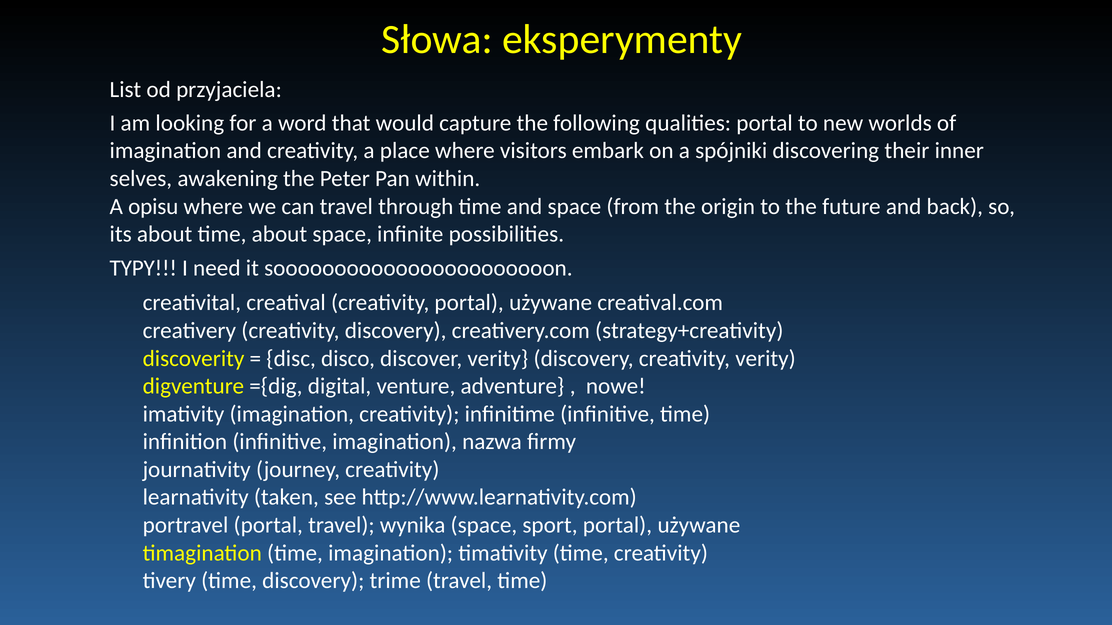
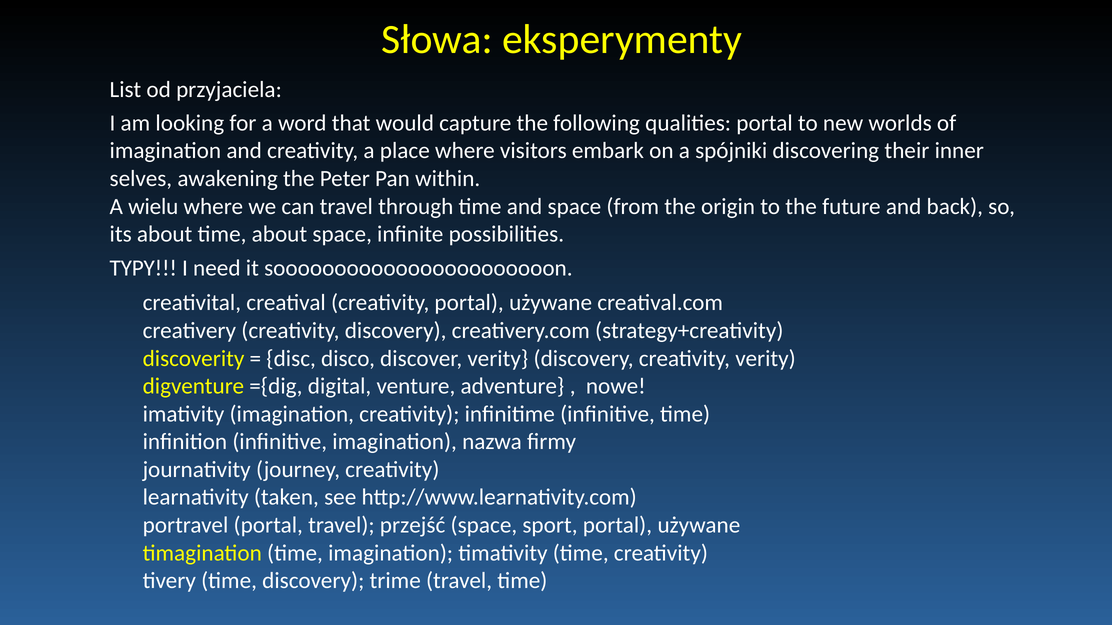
opisu: opisu -> wielu
wynika: wynika -> przejść
